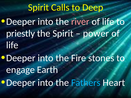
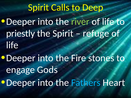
river colour: pink -> light green
power: power -> refuge
Earth: Earth -> Gods
